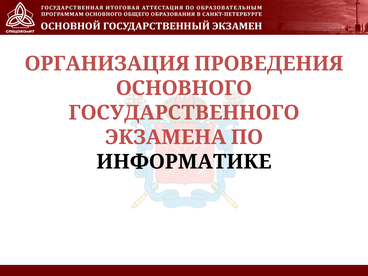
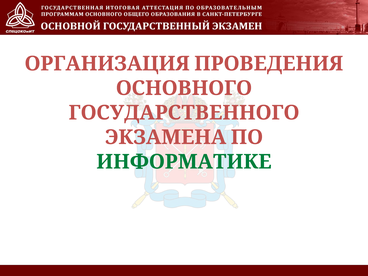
ИНФОРМАТИКЕ colour: black -> green
